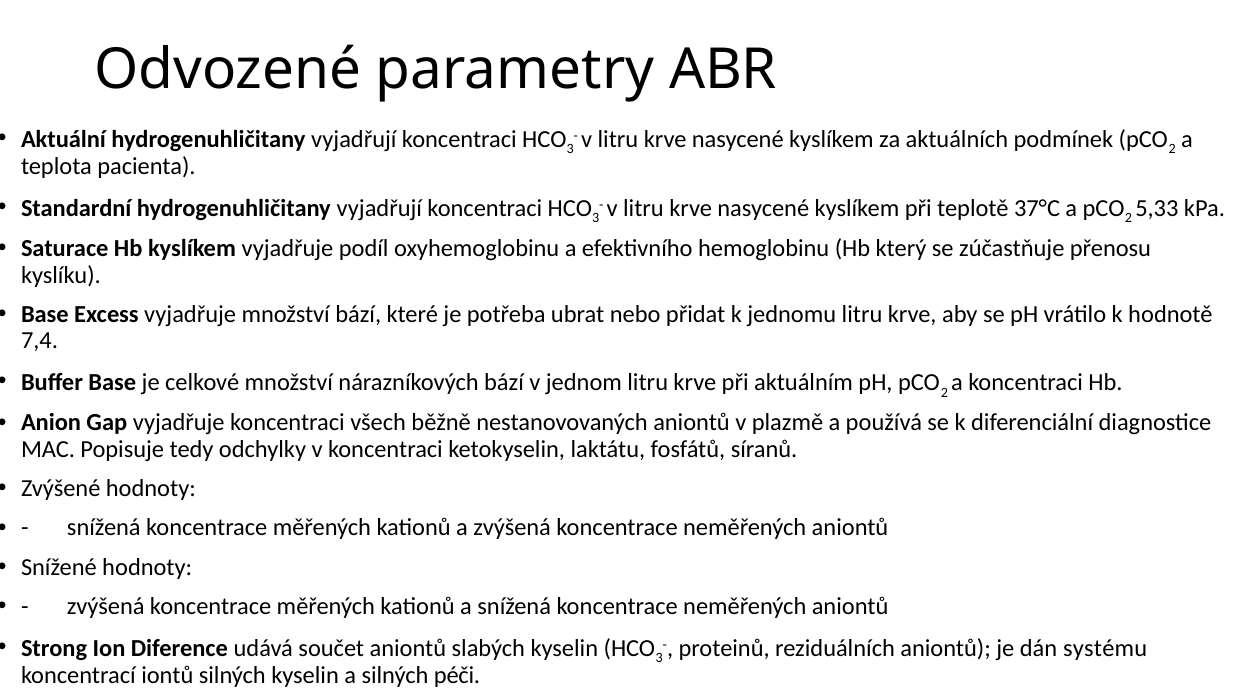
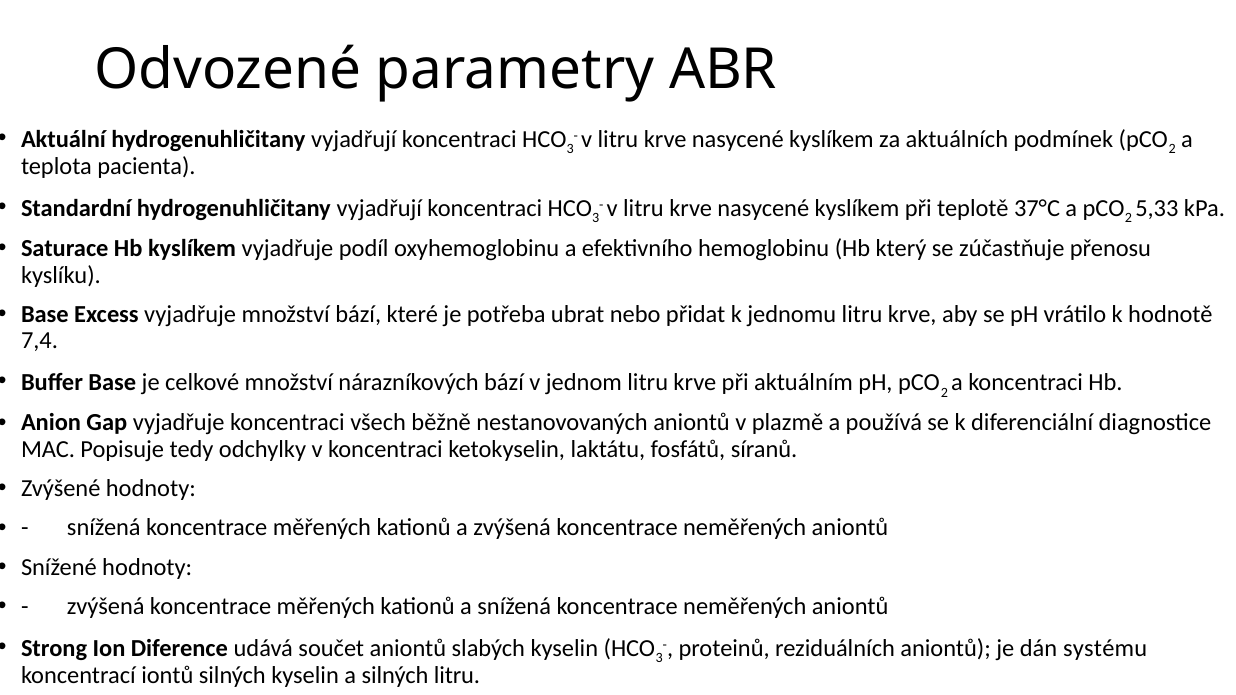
silných péči: péči -> litru
